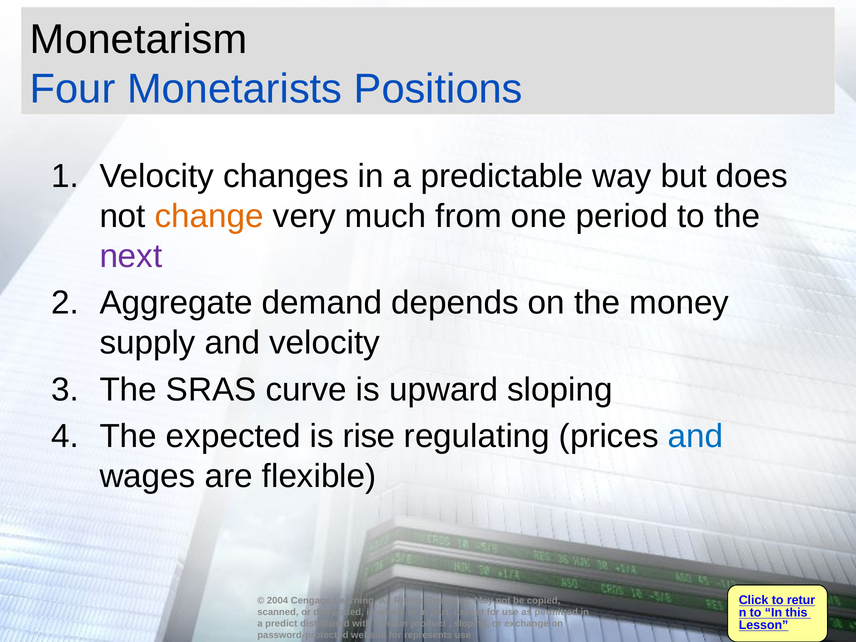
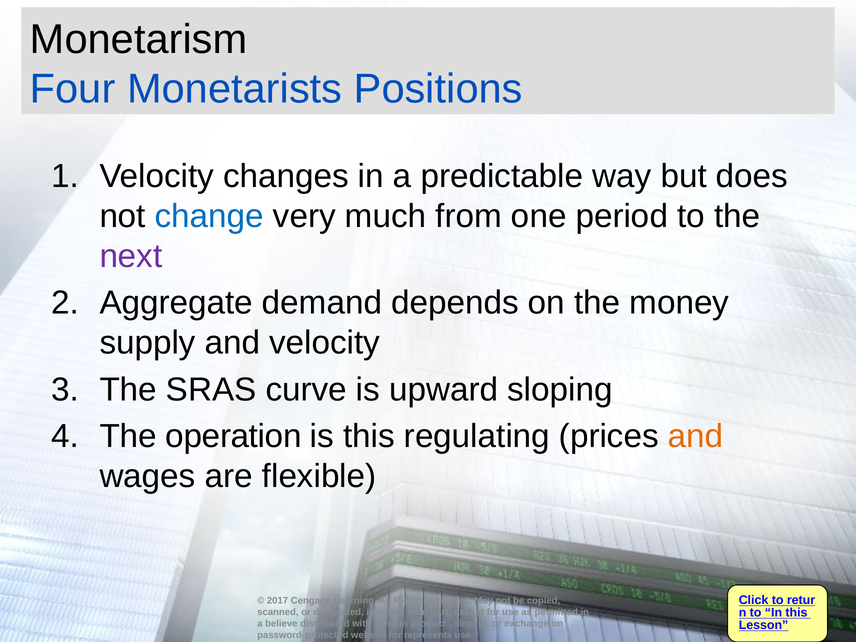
change colour: orange -> blue
expected: expected -> operation
is rise: rise -> this
and at (696, 436) colour: blue -> orange
2004: 2004 -> 2017
predict: predict -> believe
